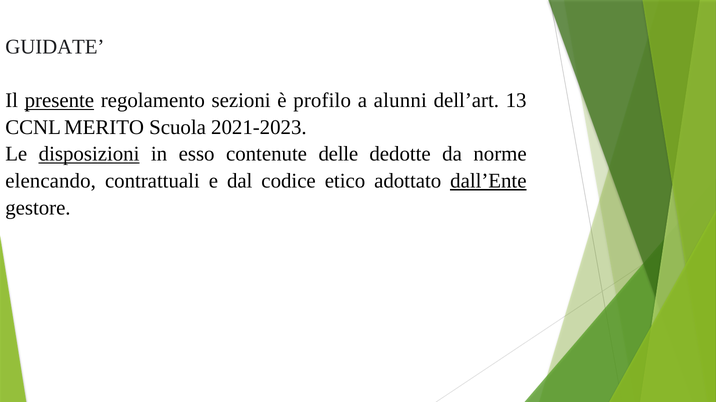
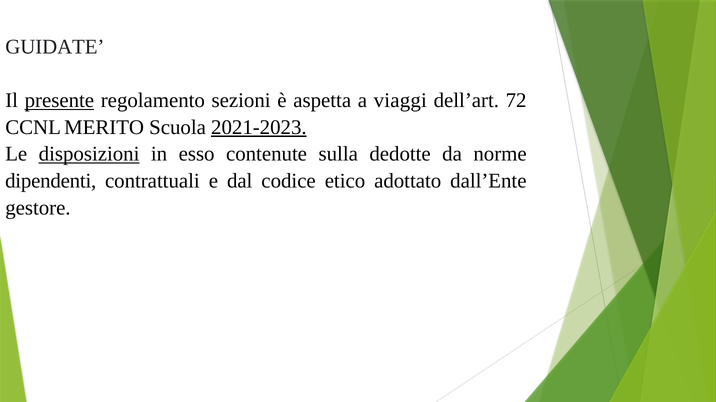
profilo: profilo -> aspetta
alunni: alunni -> viaggi
13: 13 -> 72
2021-2023 underline: none -> present
delle: delle -> sulla
elencando: elencando -> dipendenti
dall’Ente underline: present -> none
